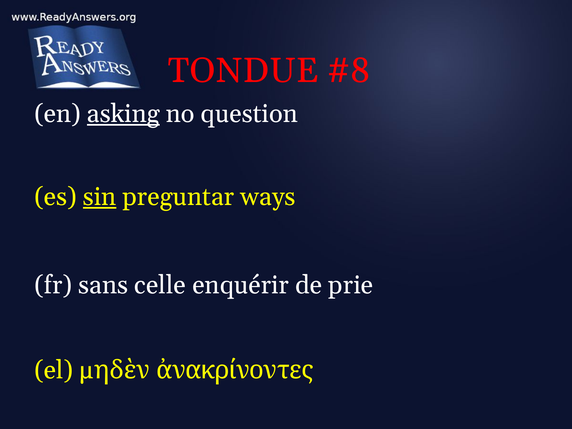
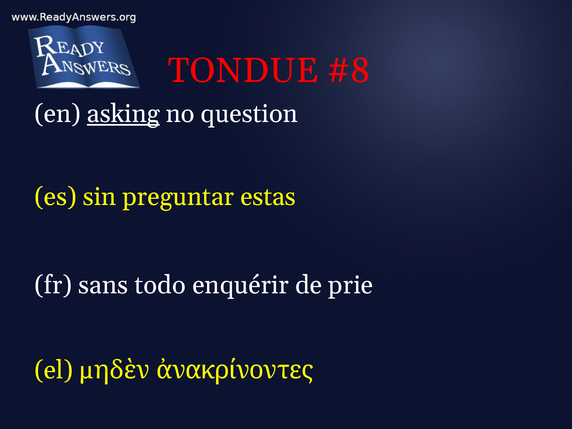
sin underline: present -> none
ways: ways -> estas
celle: celle -> todo
